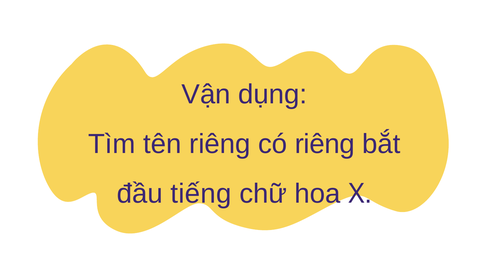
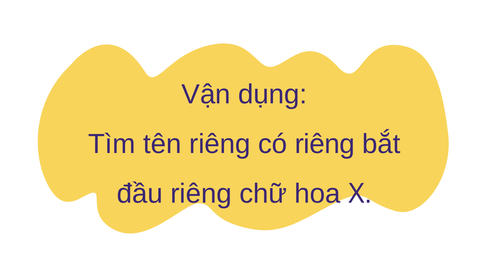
đầu tiếng: tiếng -> riêng
